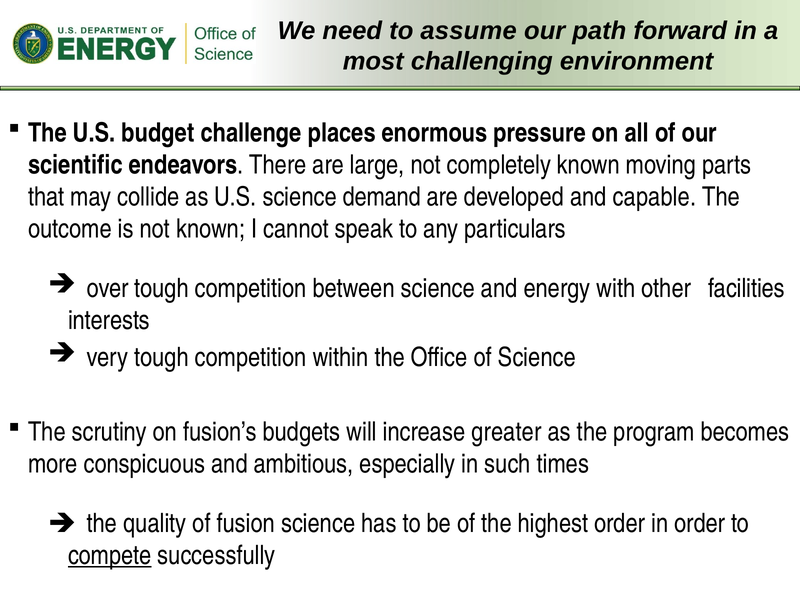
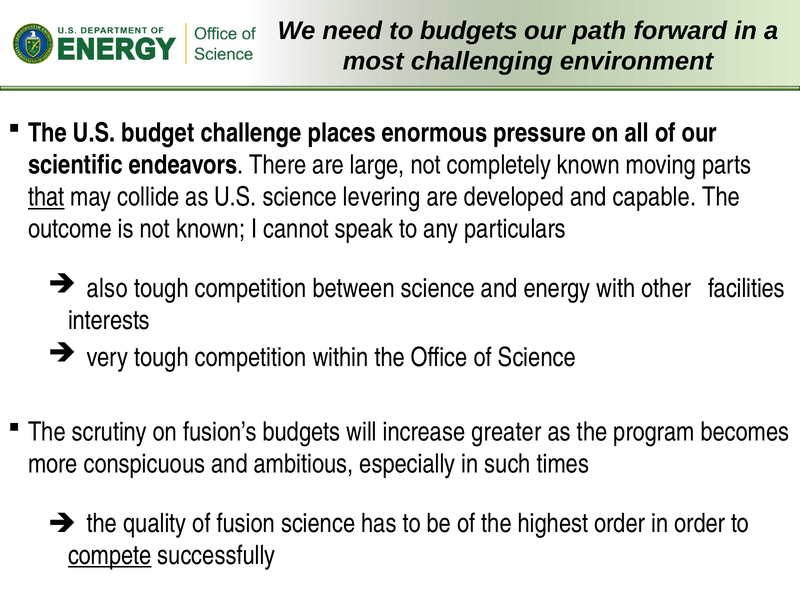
to assume: assume -> budgets
that underline: none -> present
demand: demand -> levering
over: over -> also
